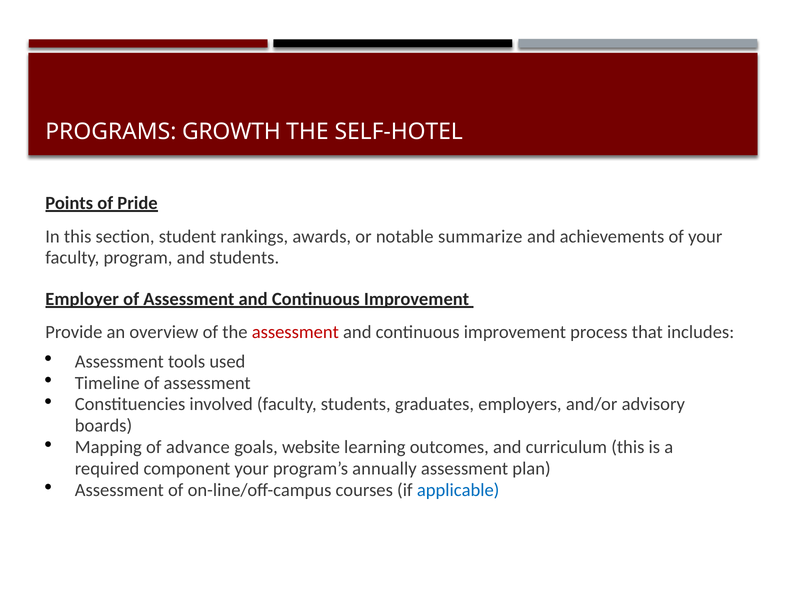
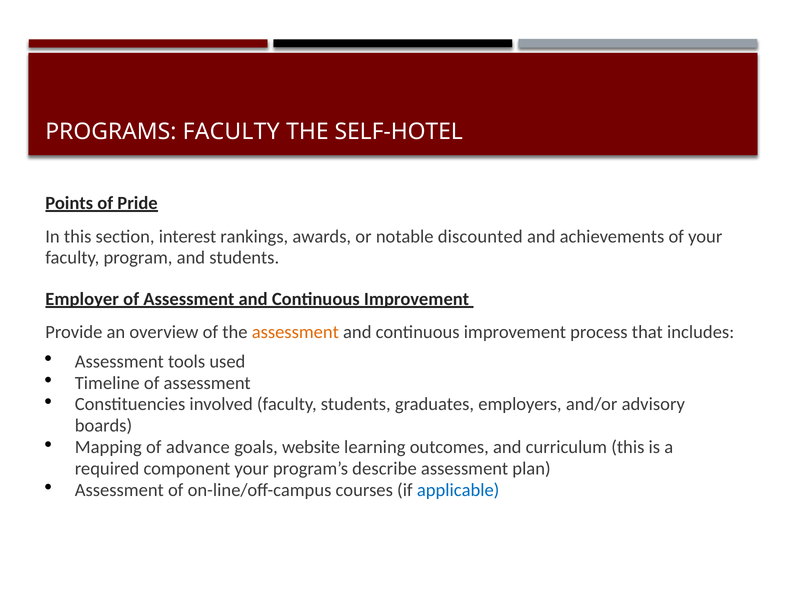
PROGRAMS GROWTH: GROWTH -> FACULTY
student: student -> interest
summarize: summarize -> discounted
assessment at (295, 332) colour: red -> orange
annually: annually -> describe
